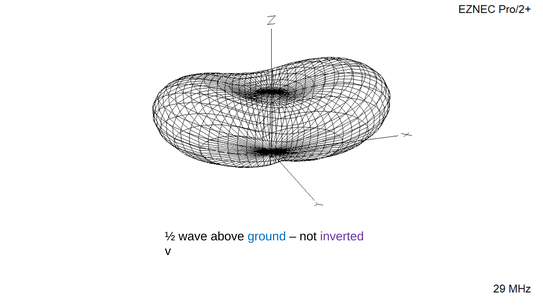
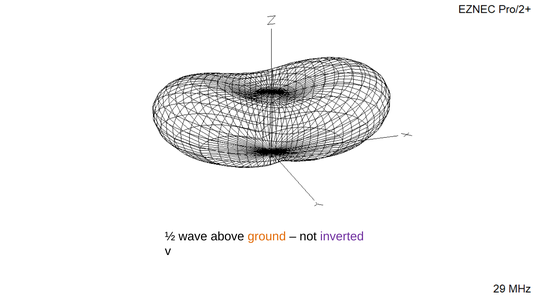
ground colour: blue -> orange
